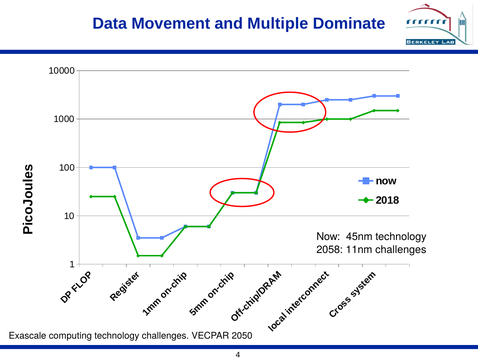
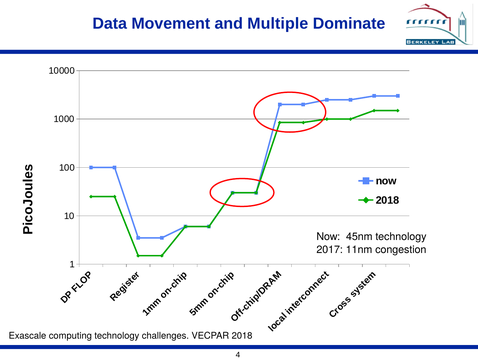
2058: 2058 -> 2017
11nm challenges: challenges -> congestion
VECPAR 2050: 2050 -> 2018
